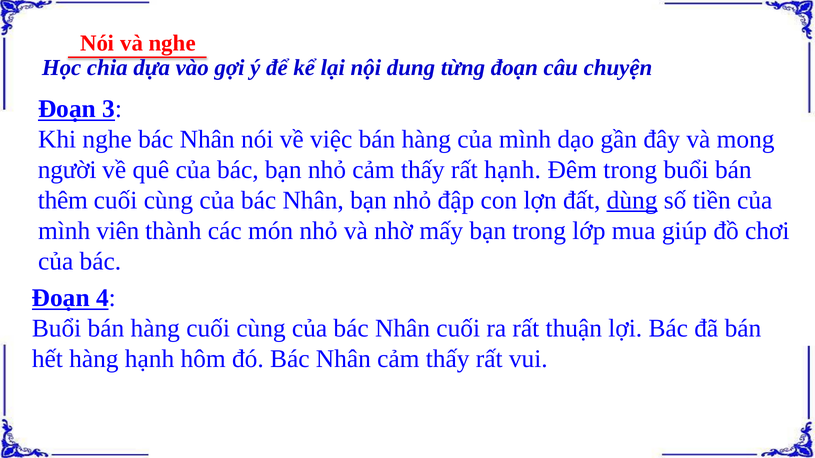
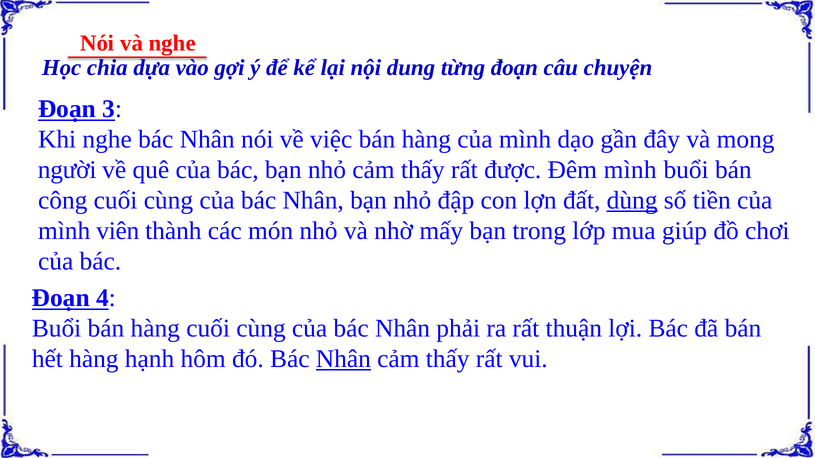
rất hạnh: hạnh -> được
Đêm trong: trong -> mình
thêm: thêm -> công
Nhân cuối: cuối -> phải
Nhân at (343, 359) underline: none -> present
